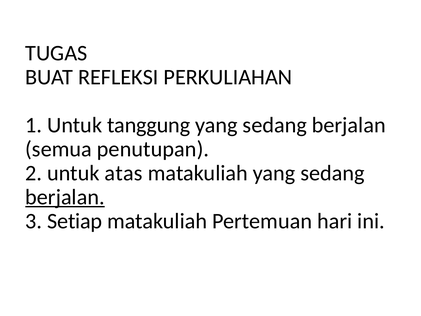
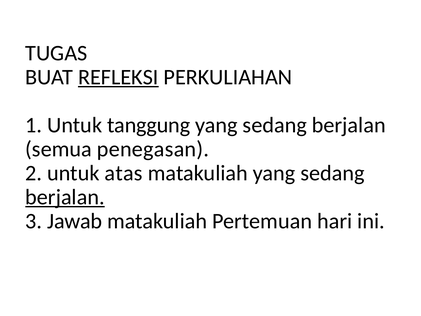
REFLEKSI underline: none -> present
penutupan: penutupan -> penegasan
Setiap: Setiap -> Jawab
